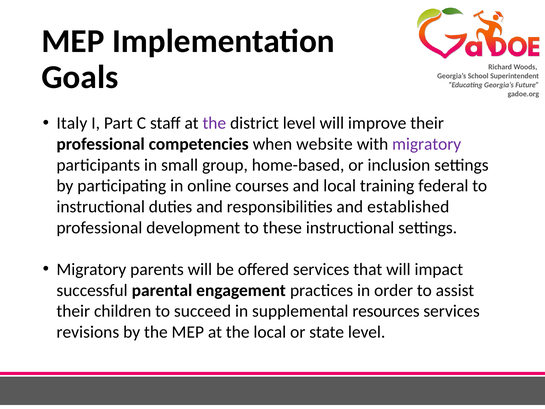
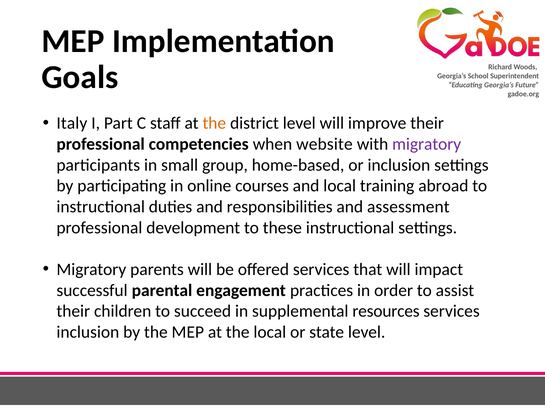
the at (214, 123) colour: purple -> orange
federal: federal -> abroad
established: established -> assessment
revisions at (88, 332): revisions -> inclusion
